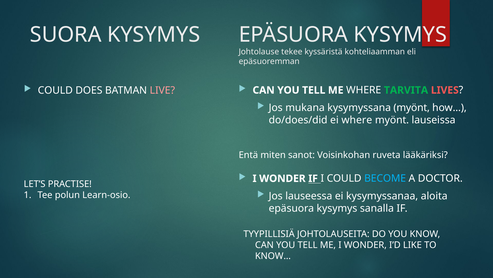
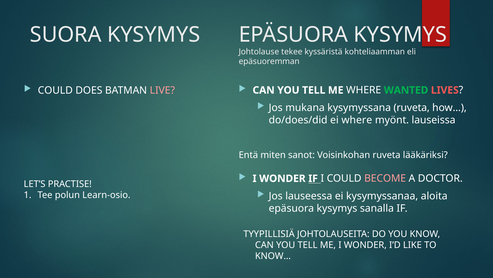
TARVITA: TARVITA -> WANTED
kysymyssana myönt: myönt -> ruveta
BECOME colour: light blue -> pink
